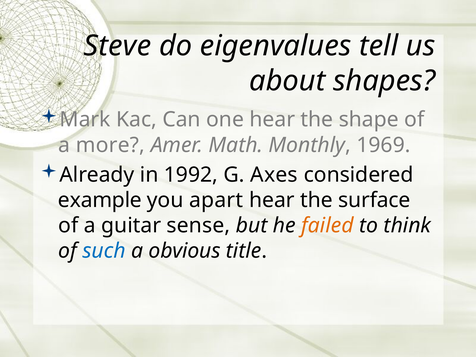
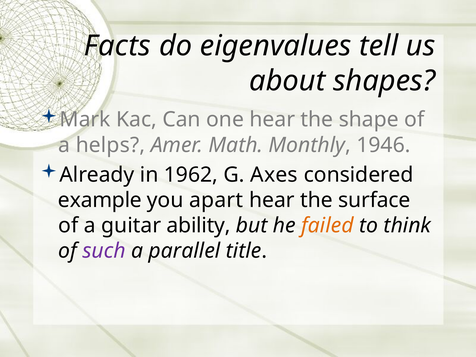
Steve: Steve -> Facts
more: more -> helps
1969: 1969 -> 1946
1992: 1992 -> 1962
sense: sense -> ability
such colour: blue -> purple
obvious: obvious -> parallel
